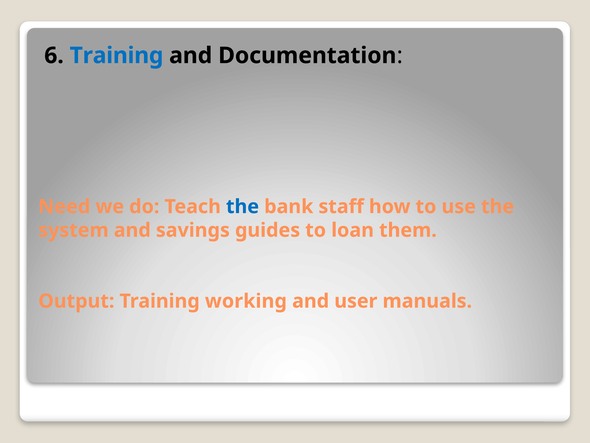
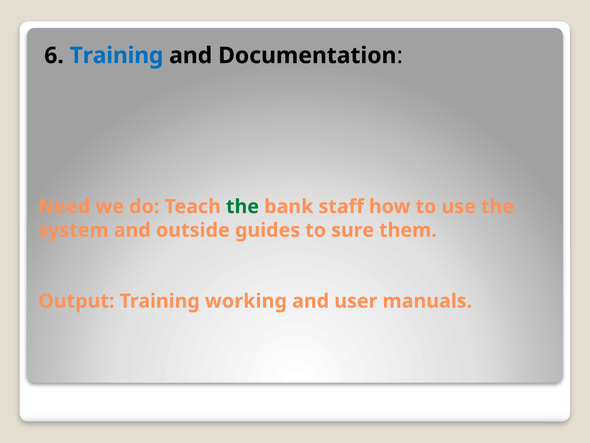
the at (243, 206) colour: blue -> green
savings: savings -> outside
loan: loan -> sure
